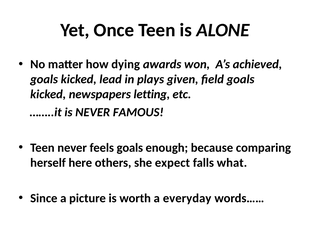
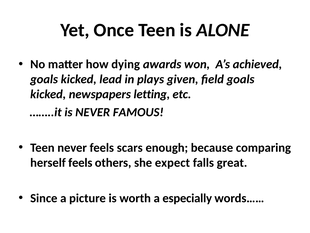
feels goals: goals -> scars
herself here: here -> feels
what: what -> great
everyday: everyday -> especially
